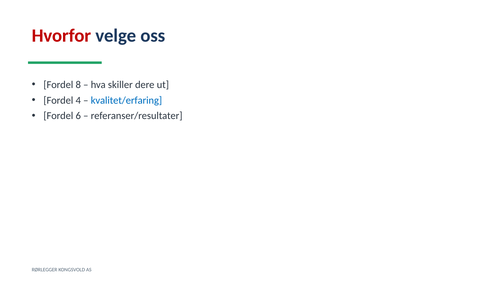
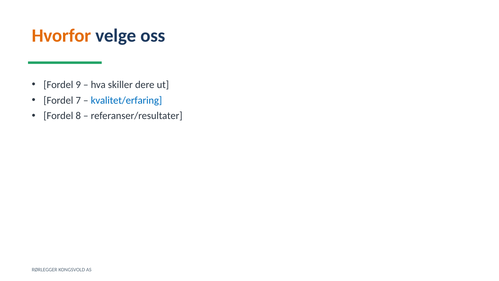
Hvorfor colour: red -> orange
8: 8 -> 9
4: 4 -> 7
6: 6 -> 8
